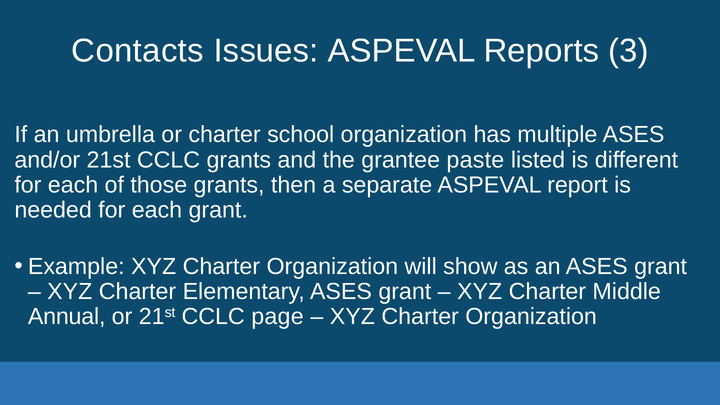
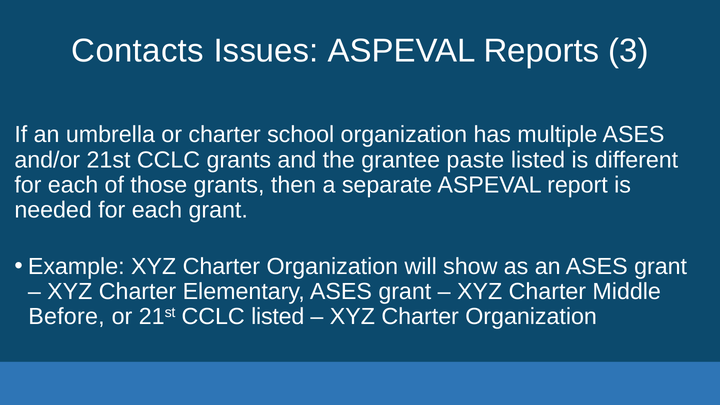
Annual: Annual -> Before
CCLC page: page -> listed
